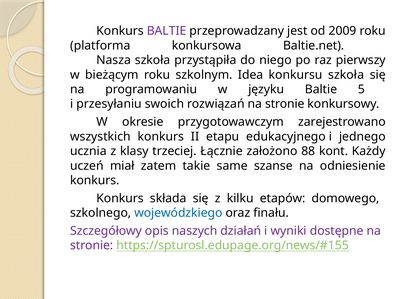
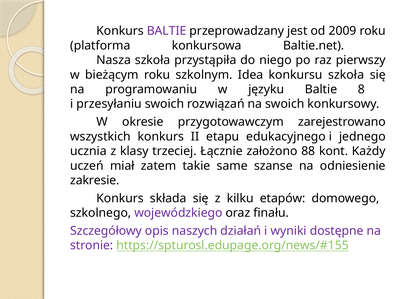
5: 5 -> 8
rozwiązań na stronie: stronie -> swoich
konkurs at (95, 181): konkurs -> zakresie
wojewódzkiego colour: blue -> purple
